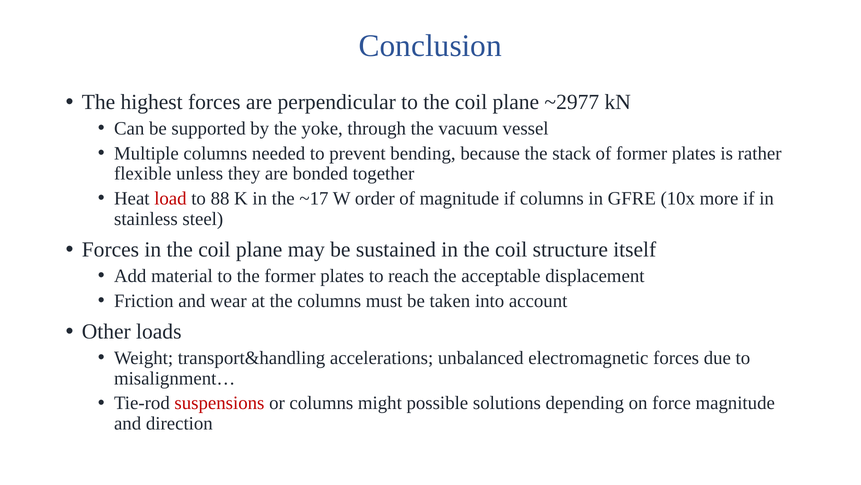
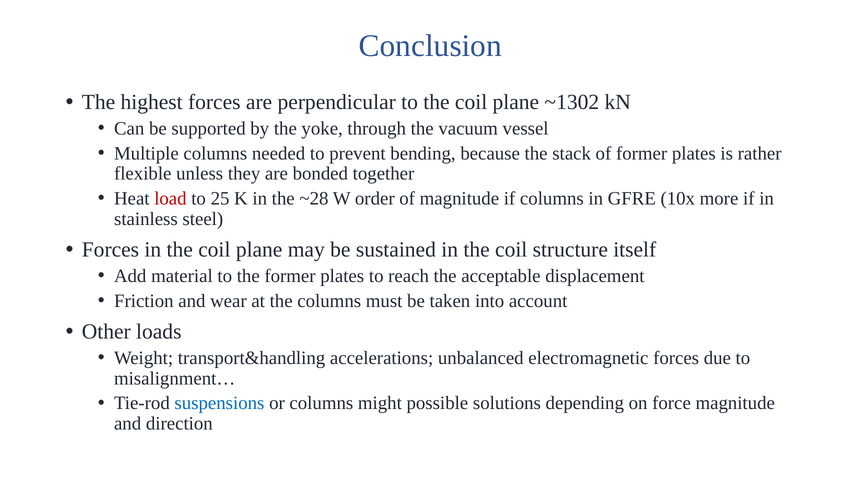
~2977: ~2977 -> ~1302
88: 88 -> 25
~17: ~17 -> ~28
suspensions colour: red -> blue
